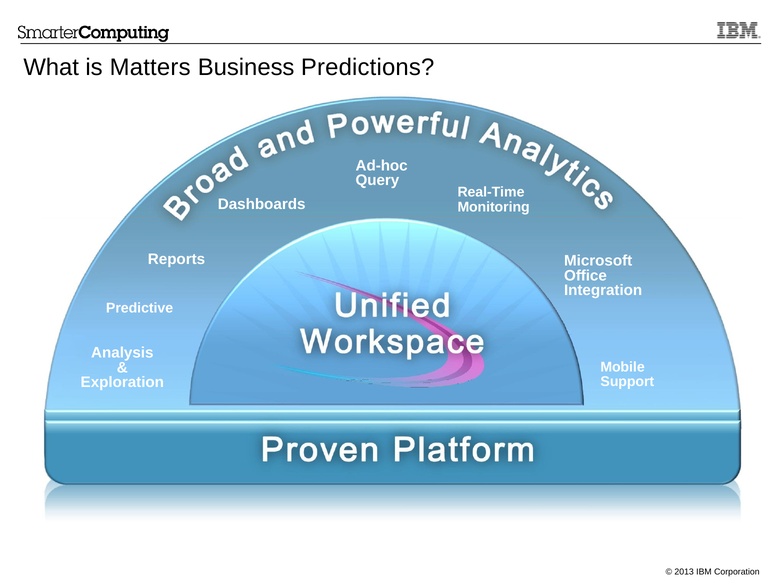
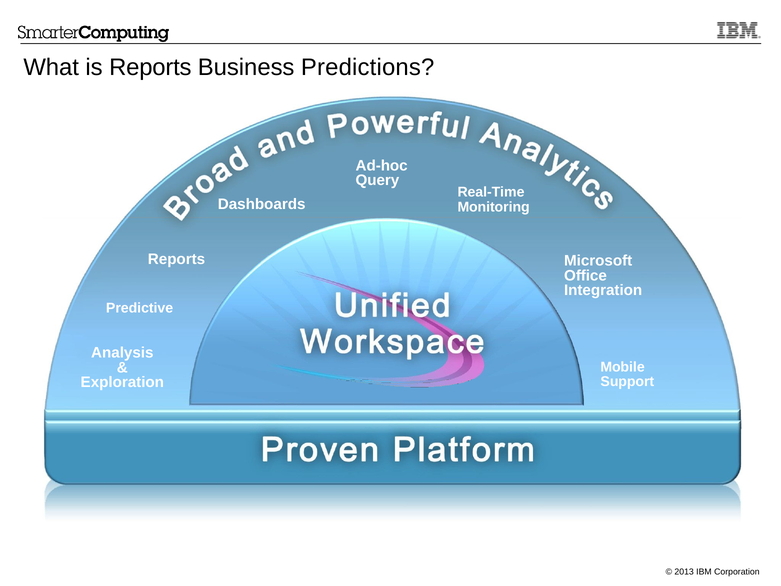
is Matters: Matters -> Reports
